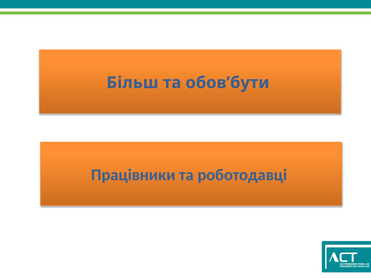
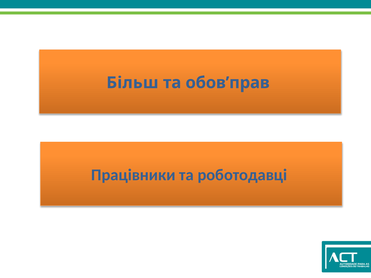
обов’бути: обов’бути -> обов’прав
